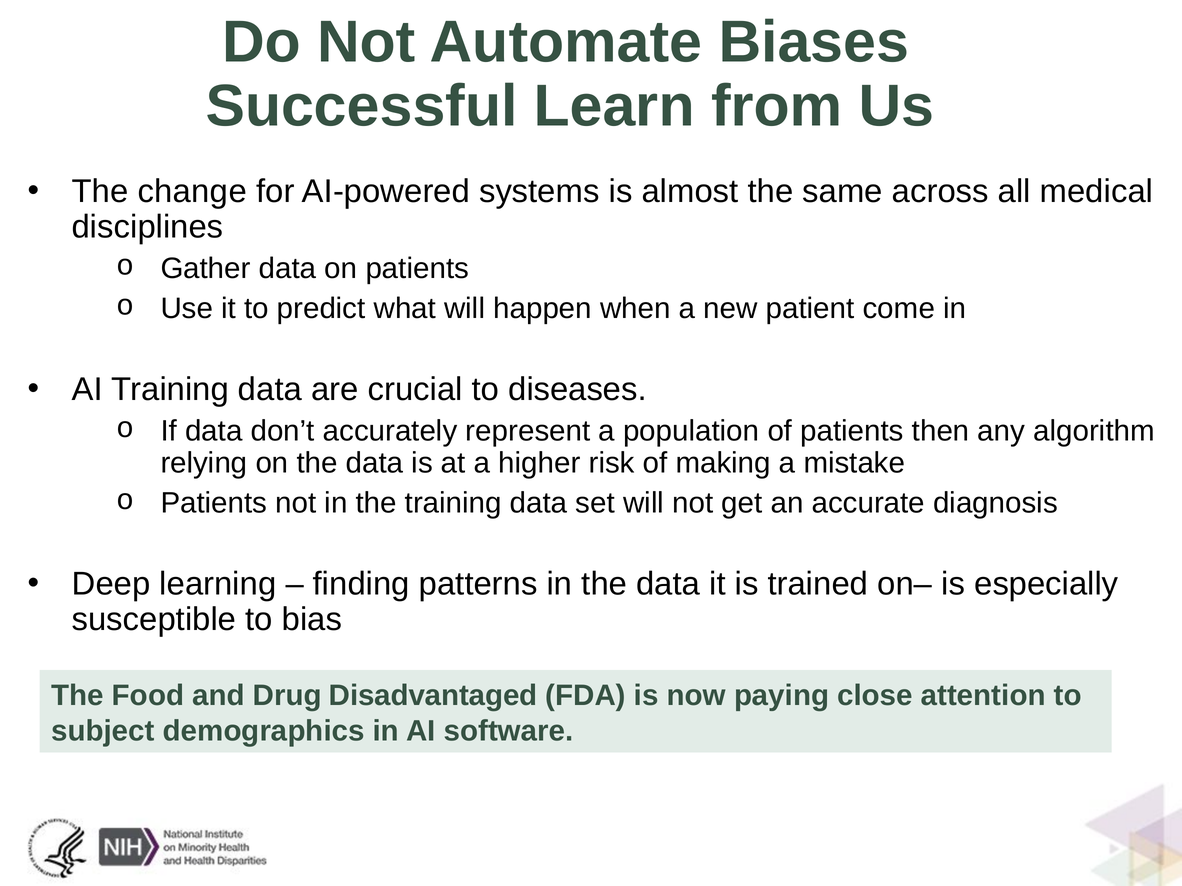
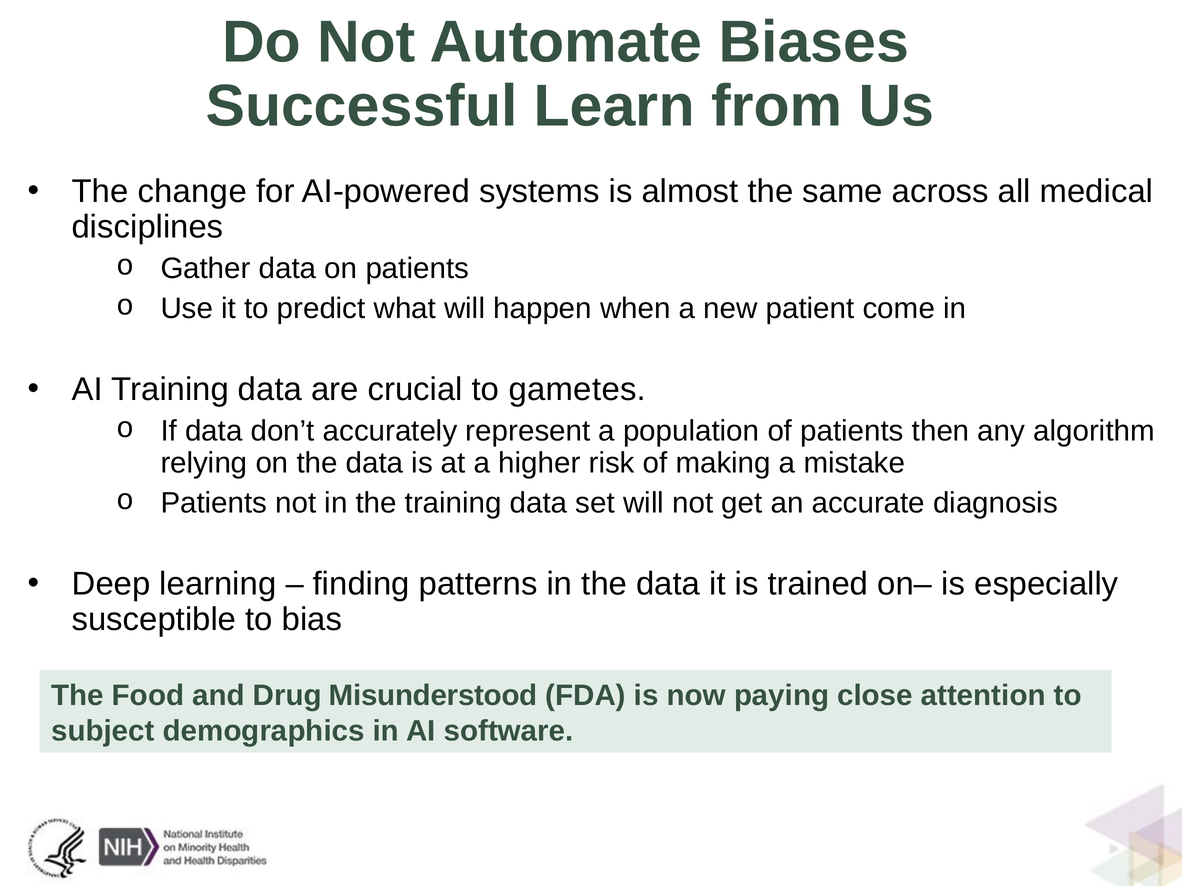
diseases: diseases -> gametes
Disadvantaged: Disadvantaged -> Misunderstood
